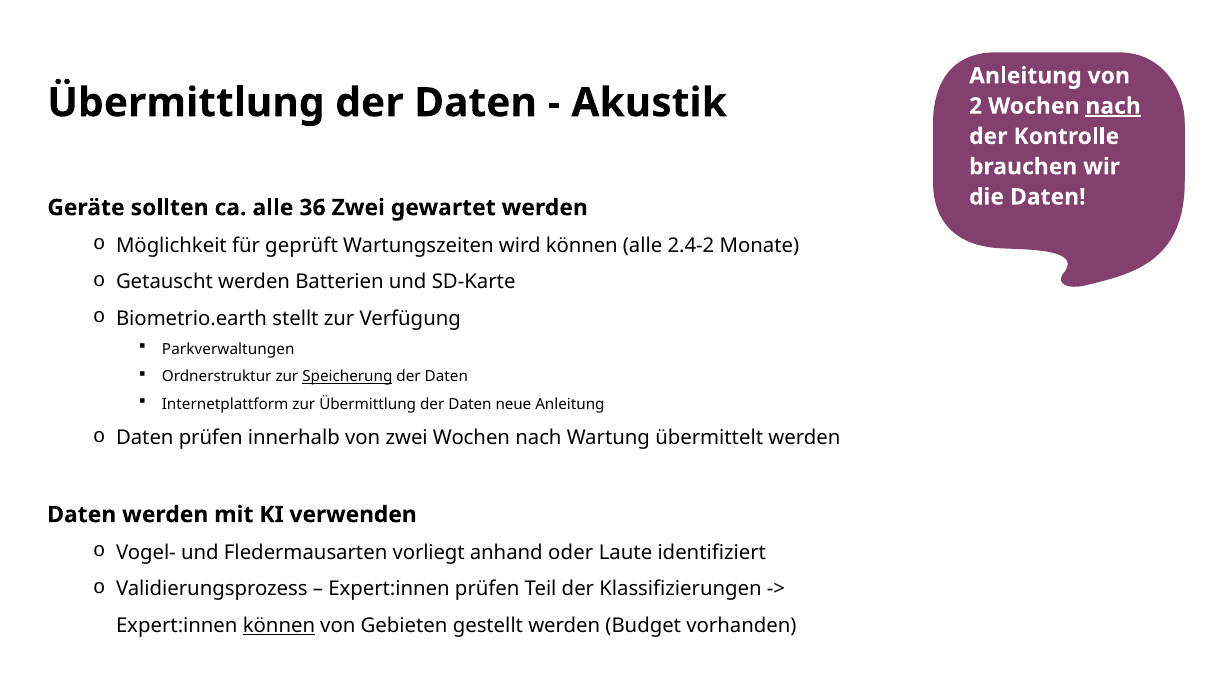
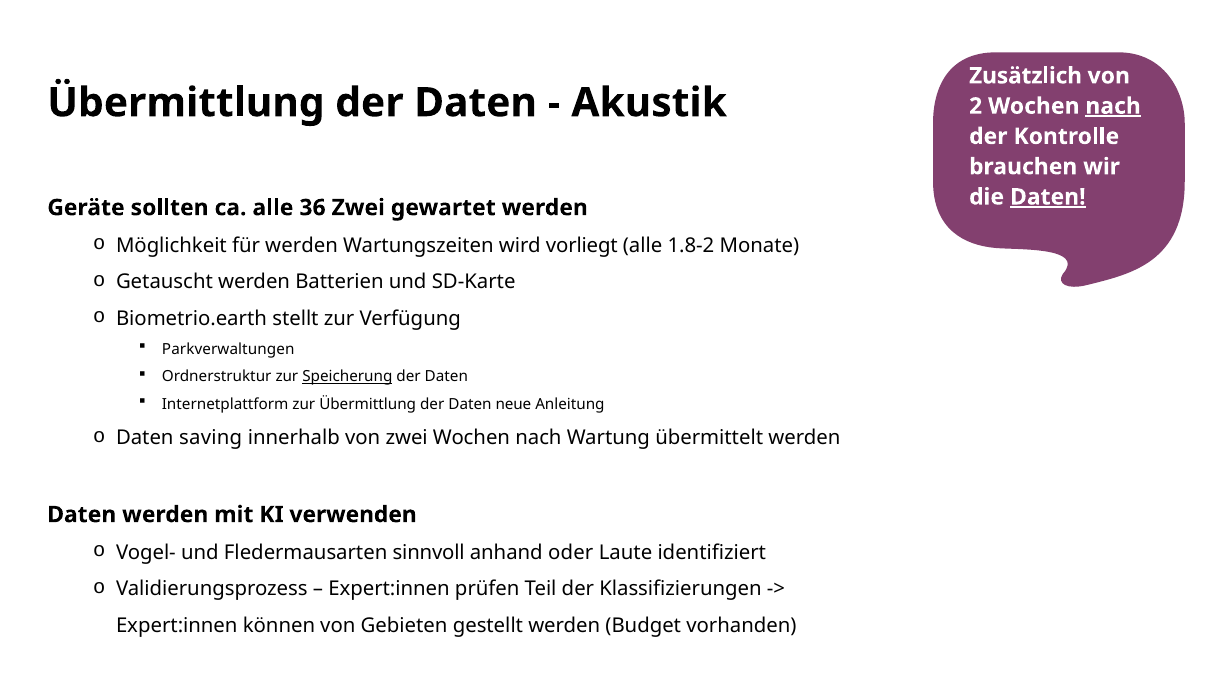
Anleitung at (1025, 76): Anleitung -> Zusätzlich
Daten at (1048, 197) underline: none -> present
für geprüft: geprüft -> werden
wird können: können -> vorliegt
2.4-2: 2.4-2 -> 1.8-2
Daten prüfen: prüfen -> saving
vorliegt: vorliegt -> sinnvoll
können at (279, 626) underline: present -> none
